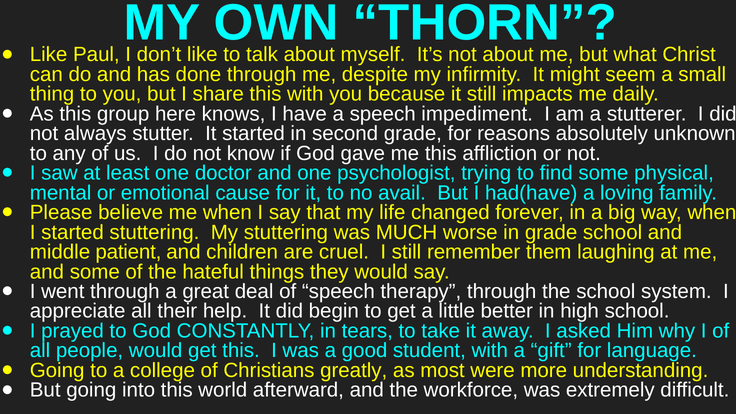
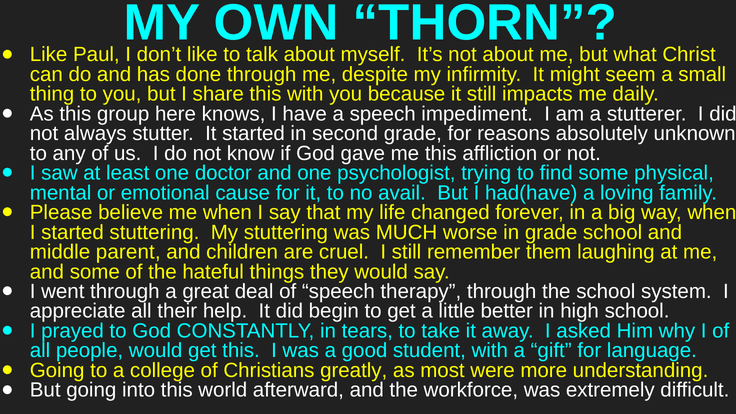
patient: patient -> parent
